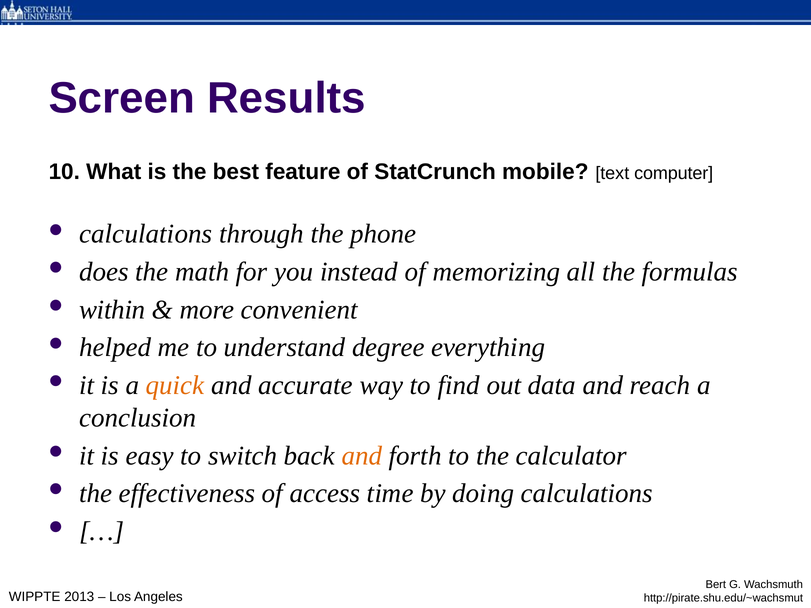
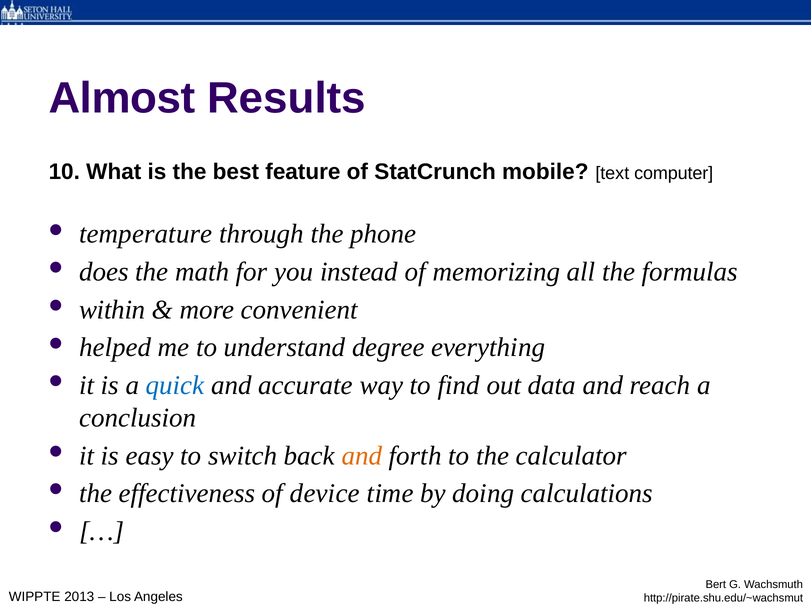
Screen: Screen -> Almost
calculations at (146, 234): calculations -> temperature
quick colour: orange -> blue
access: access -> device
